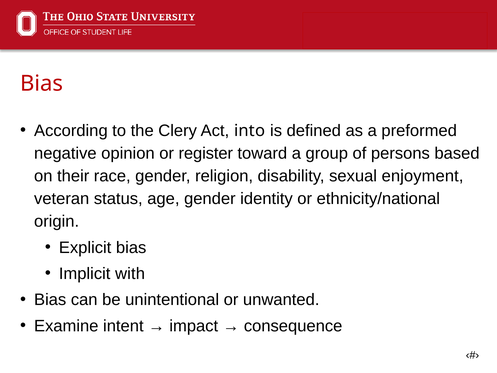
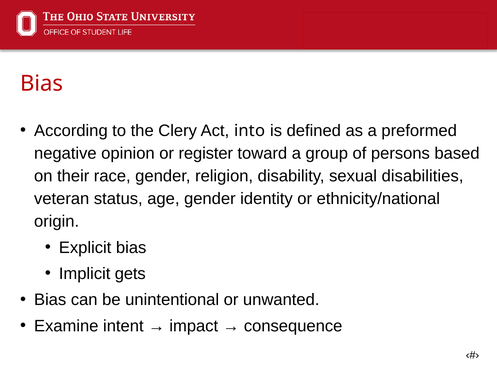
enjoyment: enjoyment -> disabilities
with: with -> gets
